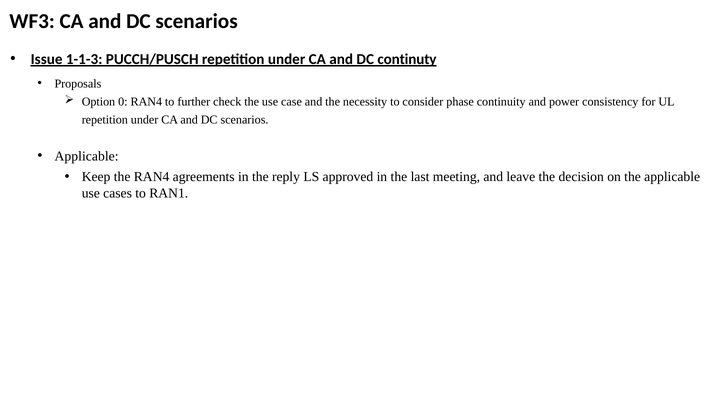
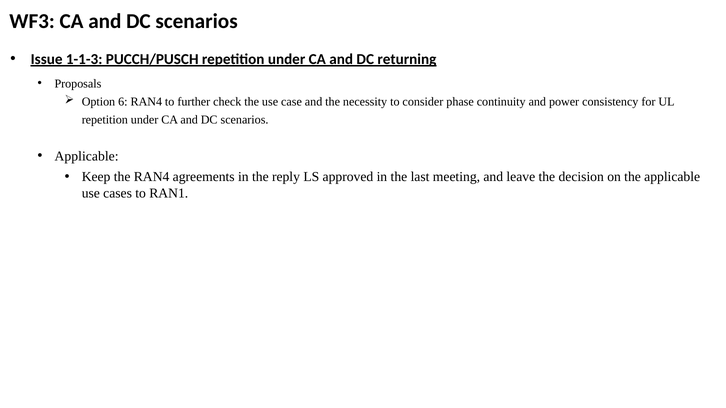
continuty: continuty -> returning
0: 0 -> 6
